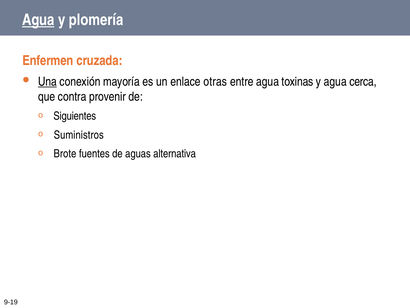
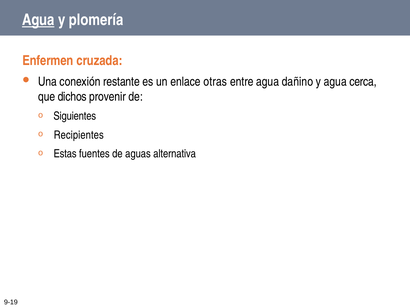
Una underline: present -> none
mayoría: mayoría -> restante
toxinas: toxinas -> dañino
contra: contra -> dichos
Suministros: Suministros -> Recipientes
Brote: Brote -> Estas
